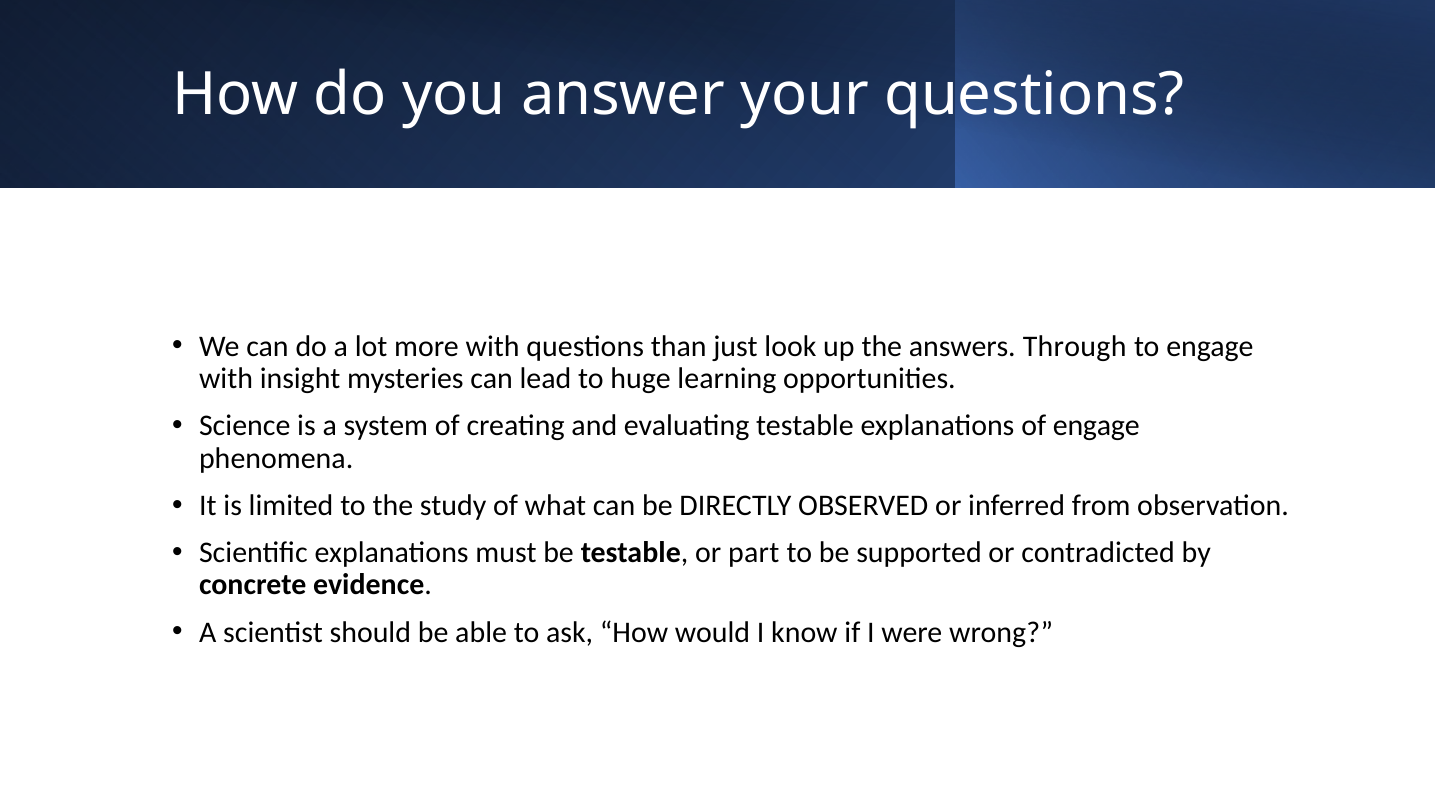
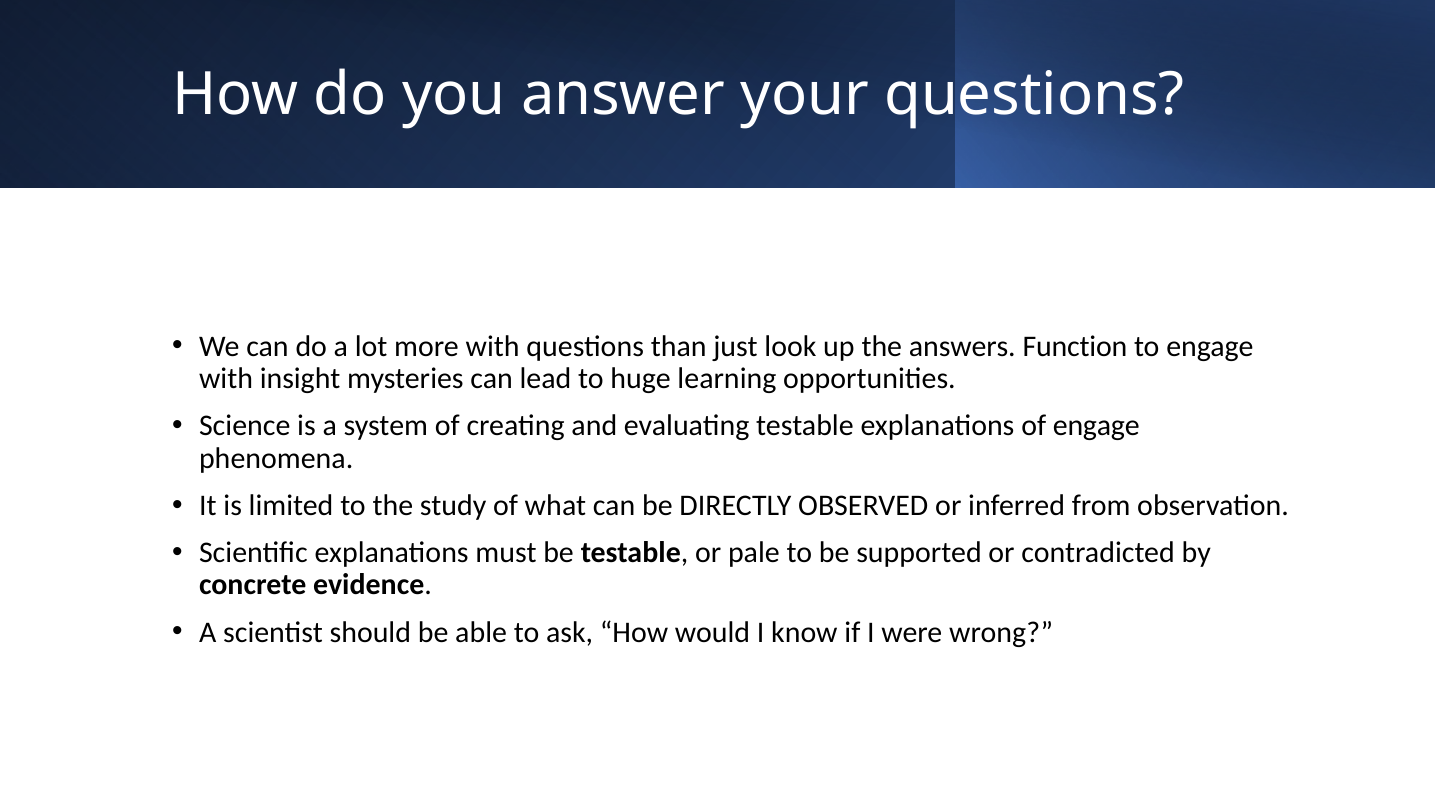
Through: Through -> Function
part: part -> pale
